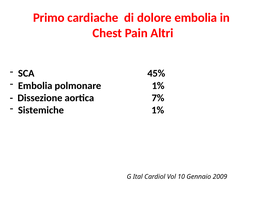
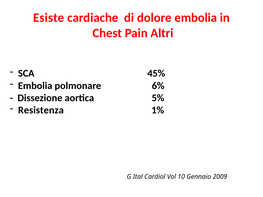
Primo: Primo -> Esiste
polmonare 1%: 1% -> 6%
7%: 7% -> 5%
Sistemiche: Sistemiche -> Resistenza
